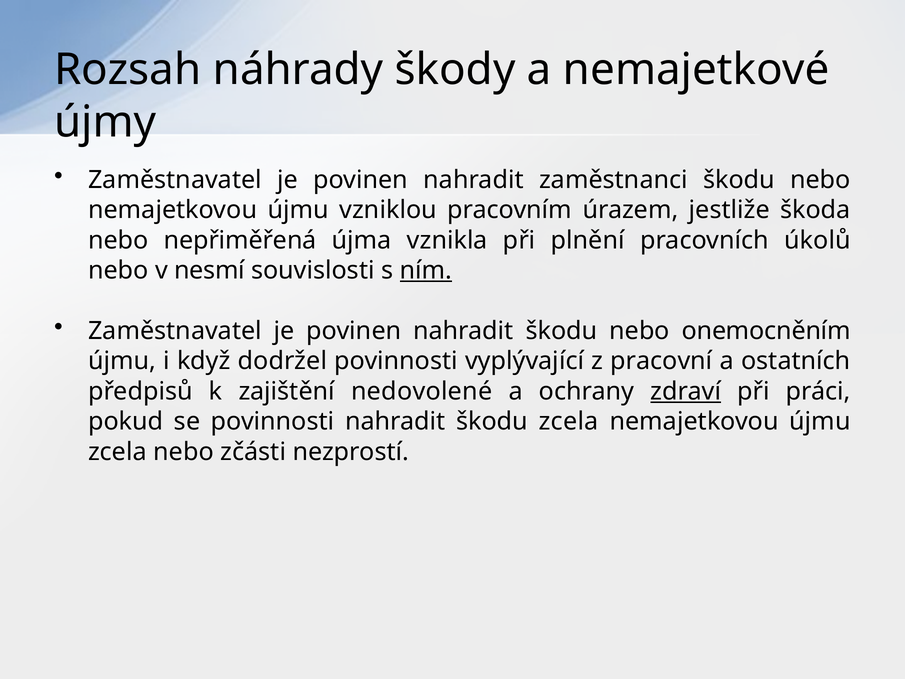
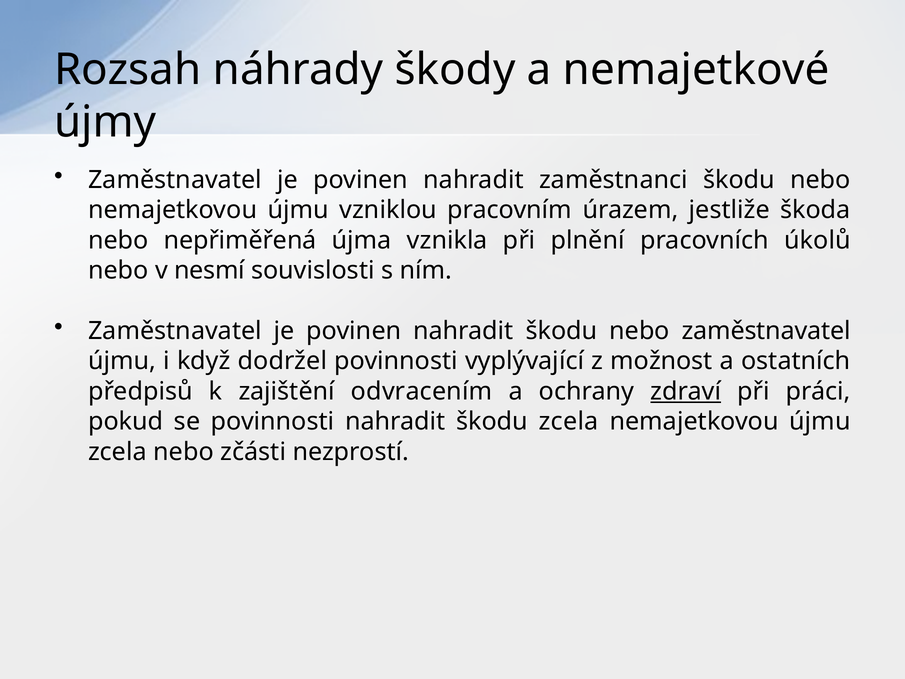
ním underline: present -> none
nebo onemocněním: onemocněním -> zaměstnavatel
pracovní: pracovní -> možnost
nedovolené: nedovolené -> odvracením
